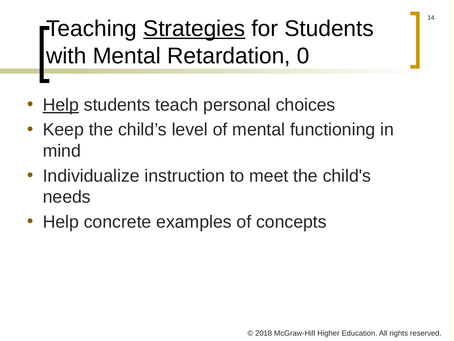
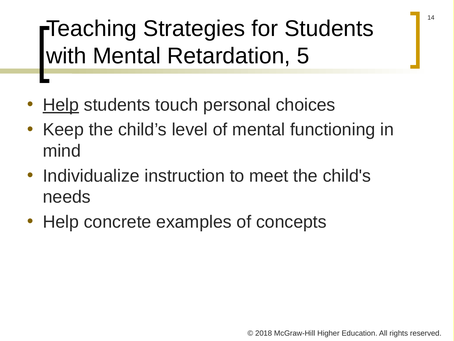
Strategies underline: present -> none
0: 0 -> 5
teach: teach -> touch
